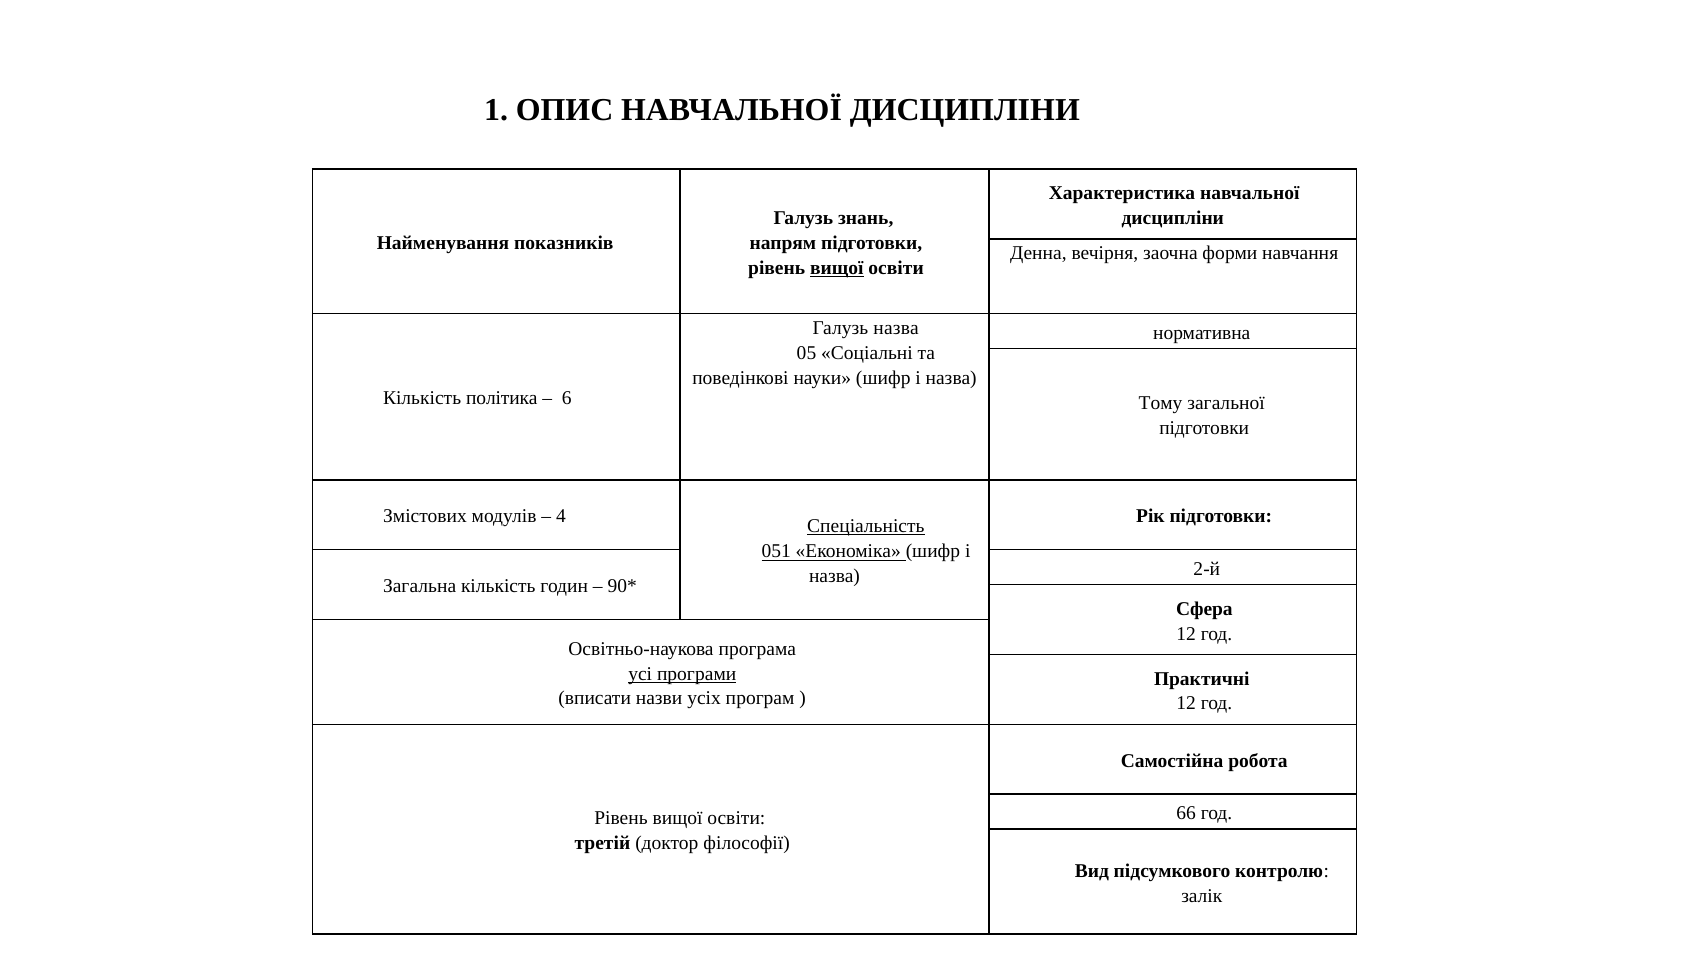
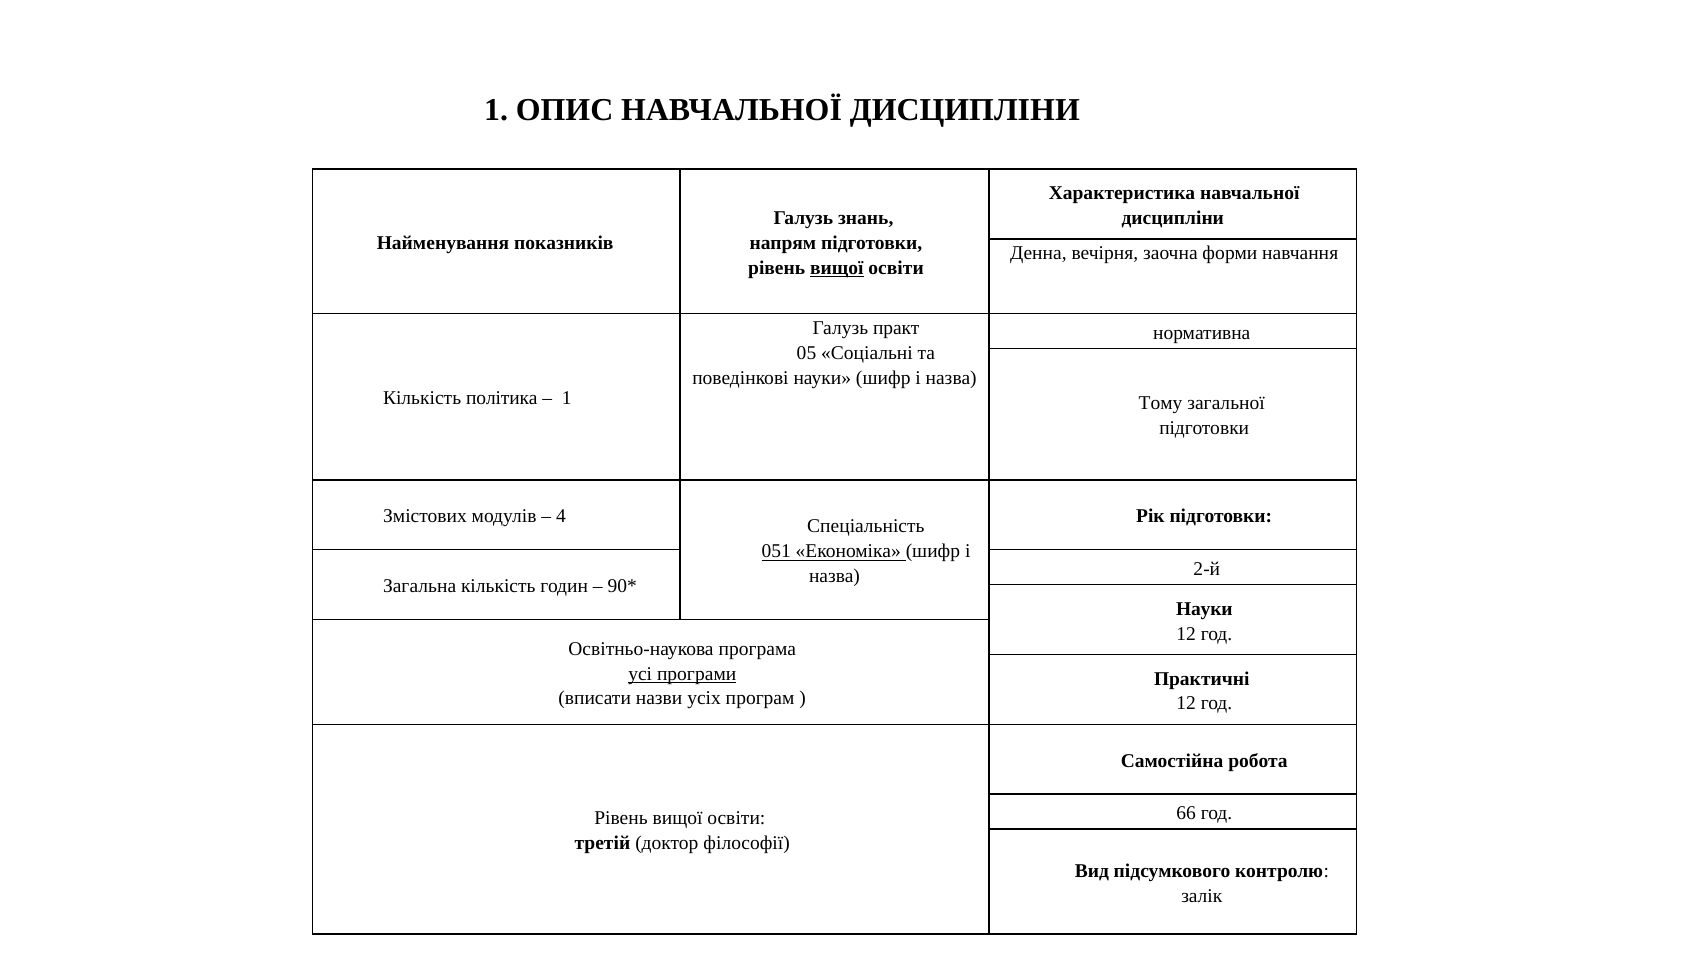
Галузь назва: назва -> практ
6 at (567, 398): 6 -> 1
Спеціальність underline: present -> none
Сфера at (1204, 609): Сфера -> Науки
